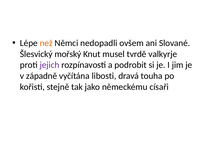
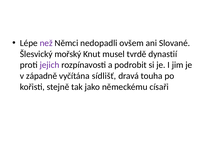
než colour: orange -> purple
valkyrje: valkyrje -> dynastií
libosti: libosti -> sídlišť
